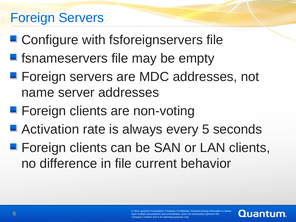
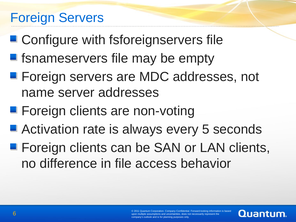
current: current -> access
